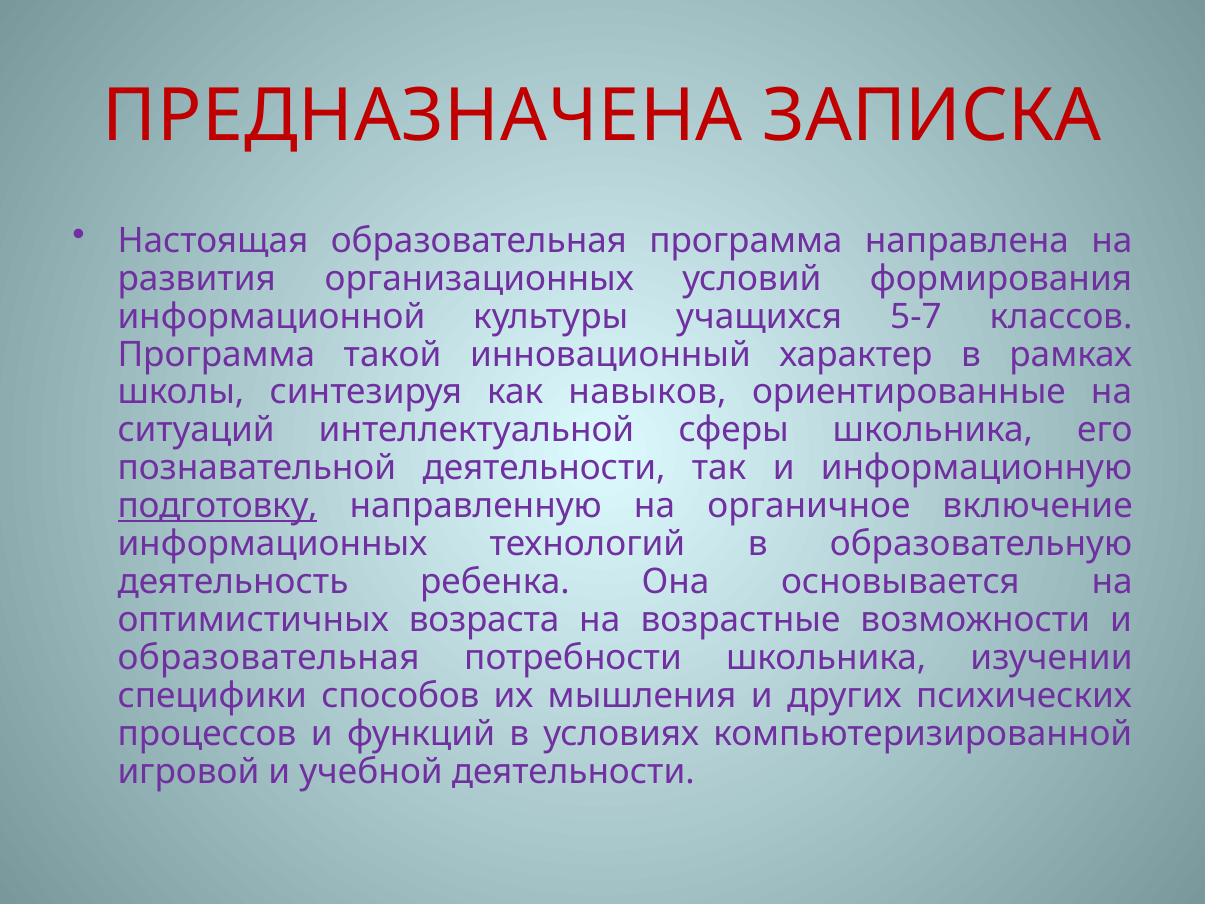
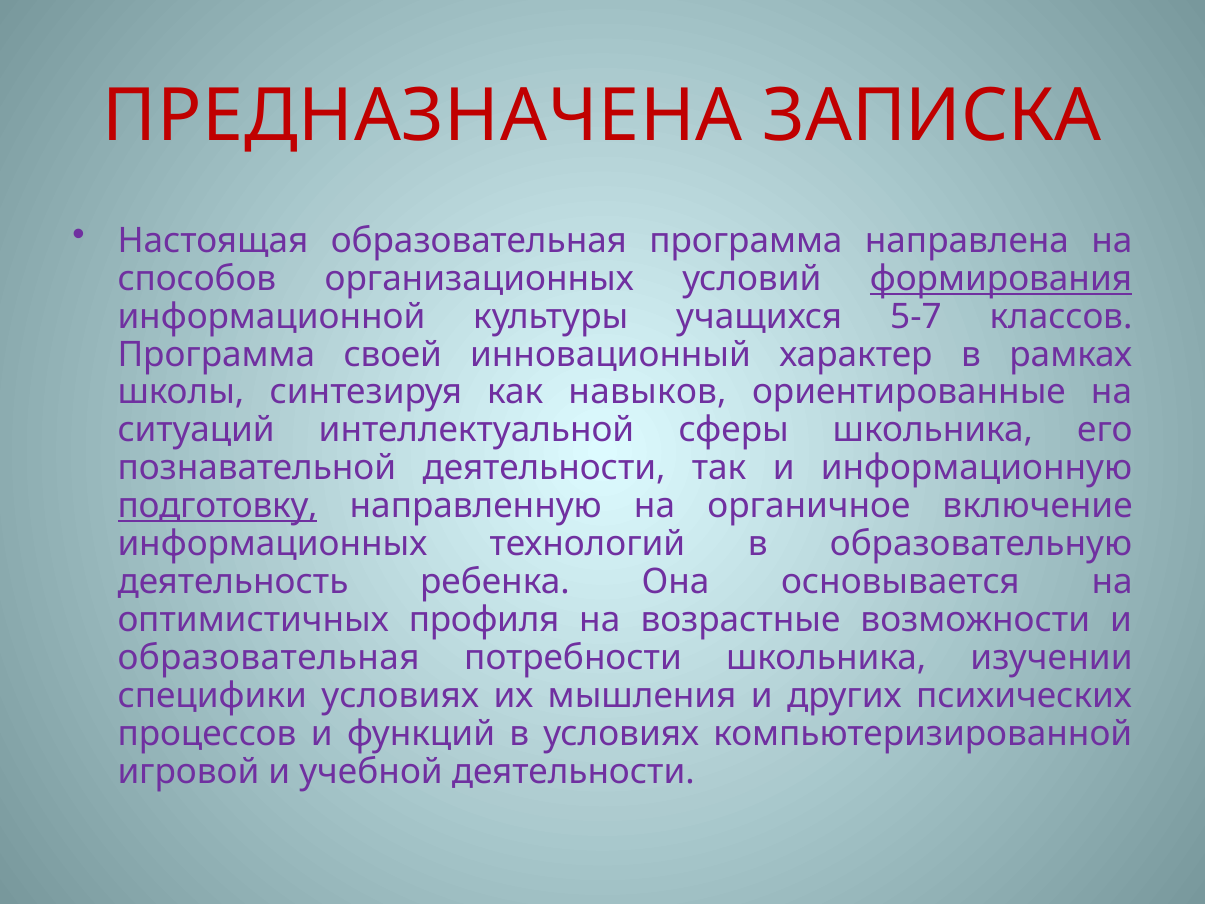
развития: развития -> способов
формирования underline: none -> present
такой: такой -> своей
возраста: возраста -> профиля
специфики способов: способов -> условиях
